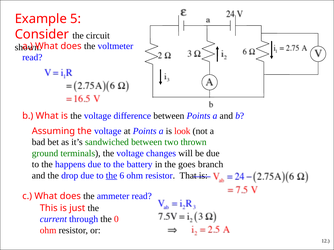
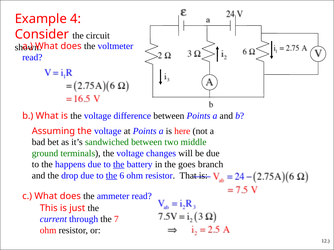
5: 5 -> 4
look: look -> here
thrown: thrown -> middle
the at (119, 165) underline: none -> present
0: 0 -> 7
